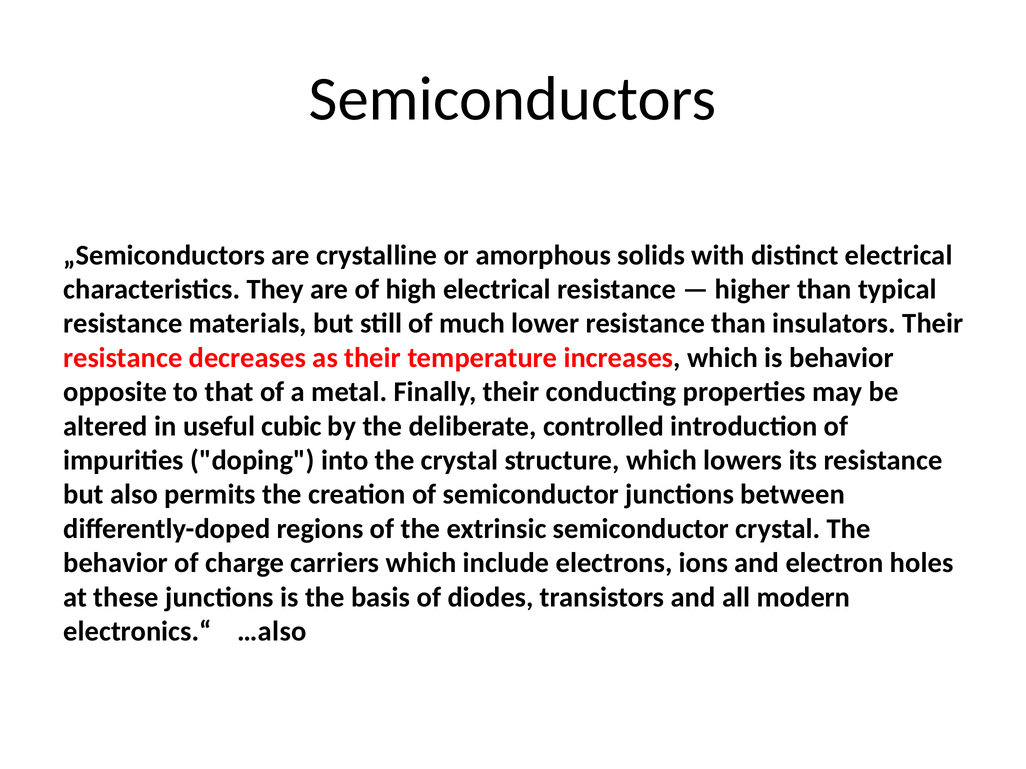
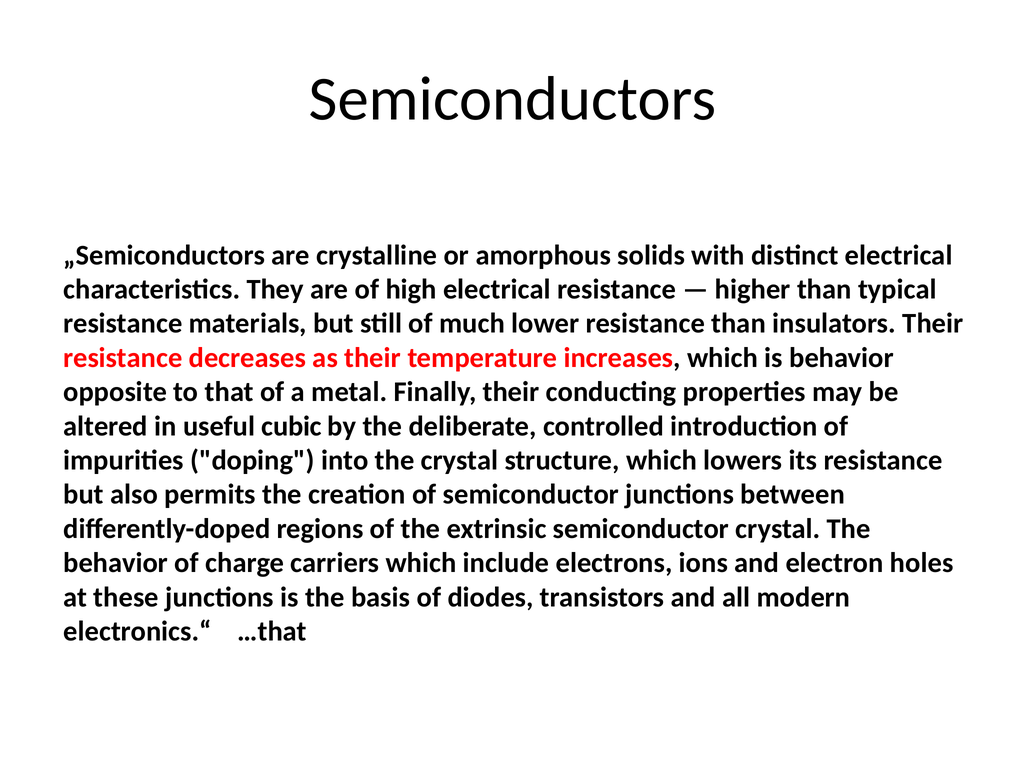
…also: …also -> …that
